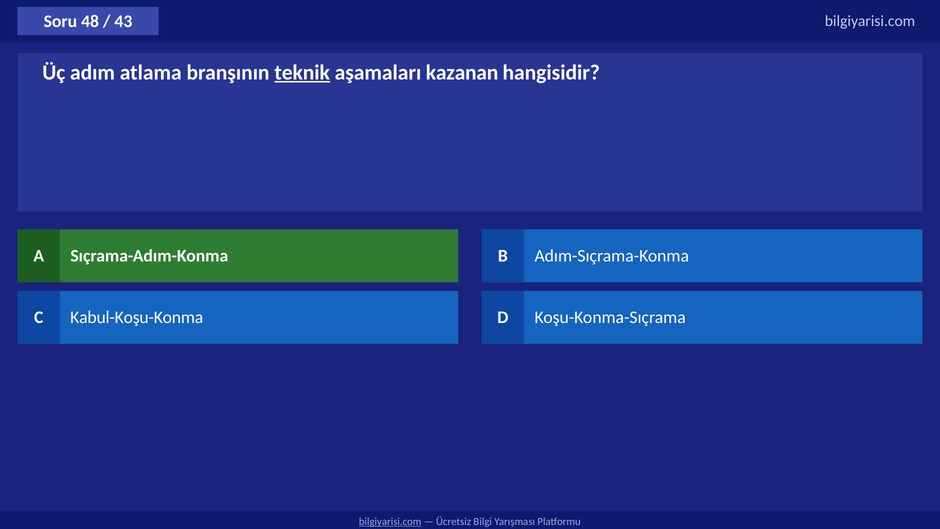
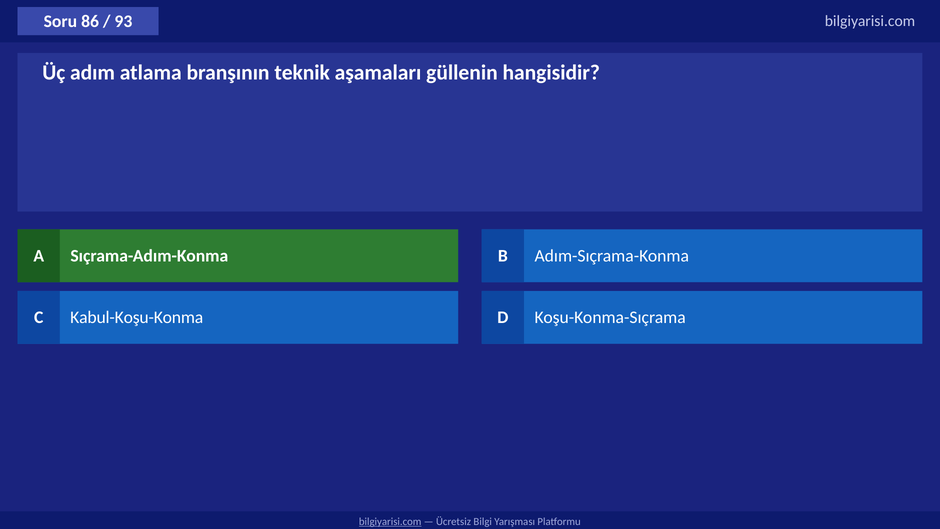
48: 48 -> 86
43: 43 -> 93
teknik underline: present -> none
kazanan: kazanan -> güllenin
